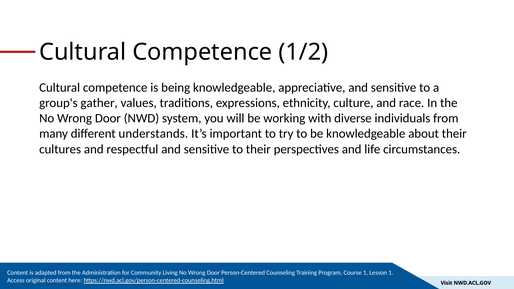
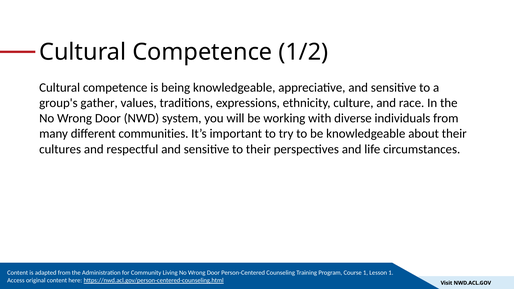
understands: understands -> communities
